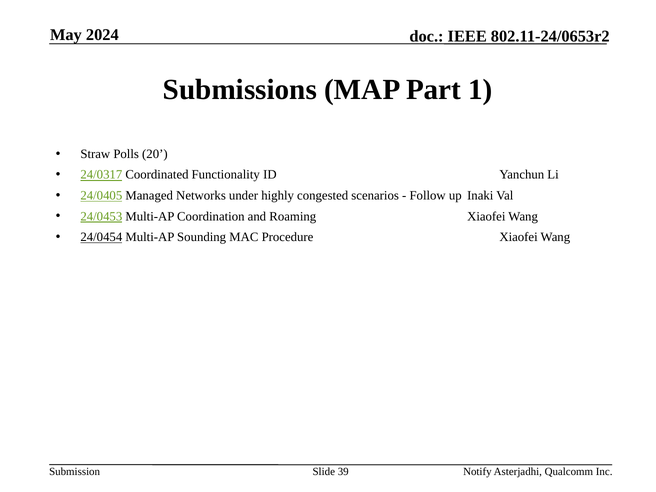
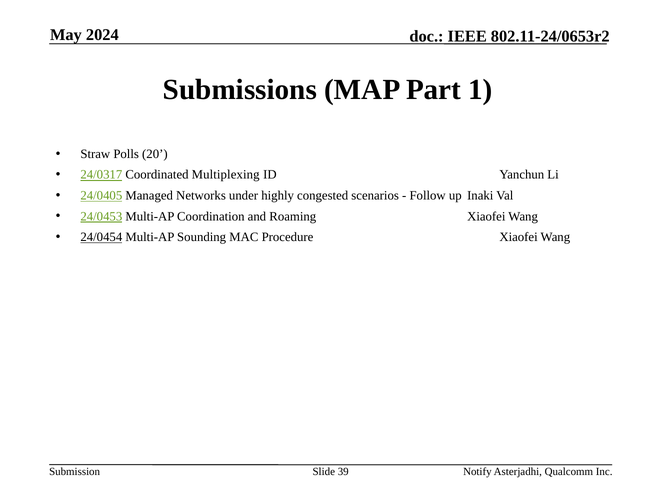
Functionality: Functionality -> Multiplexing
